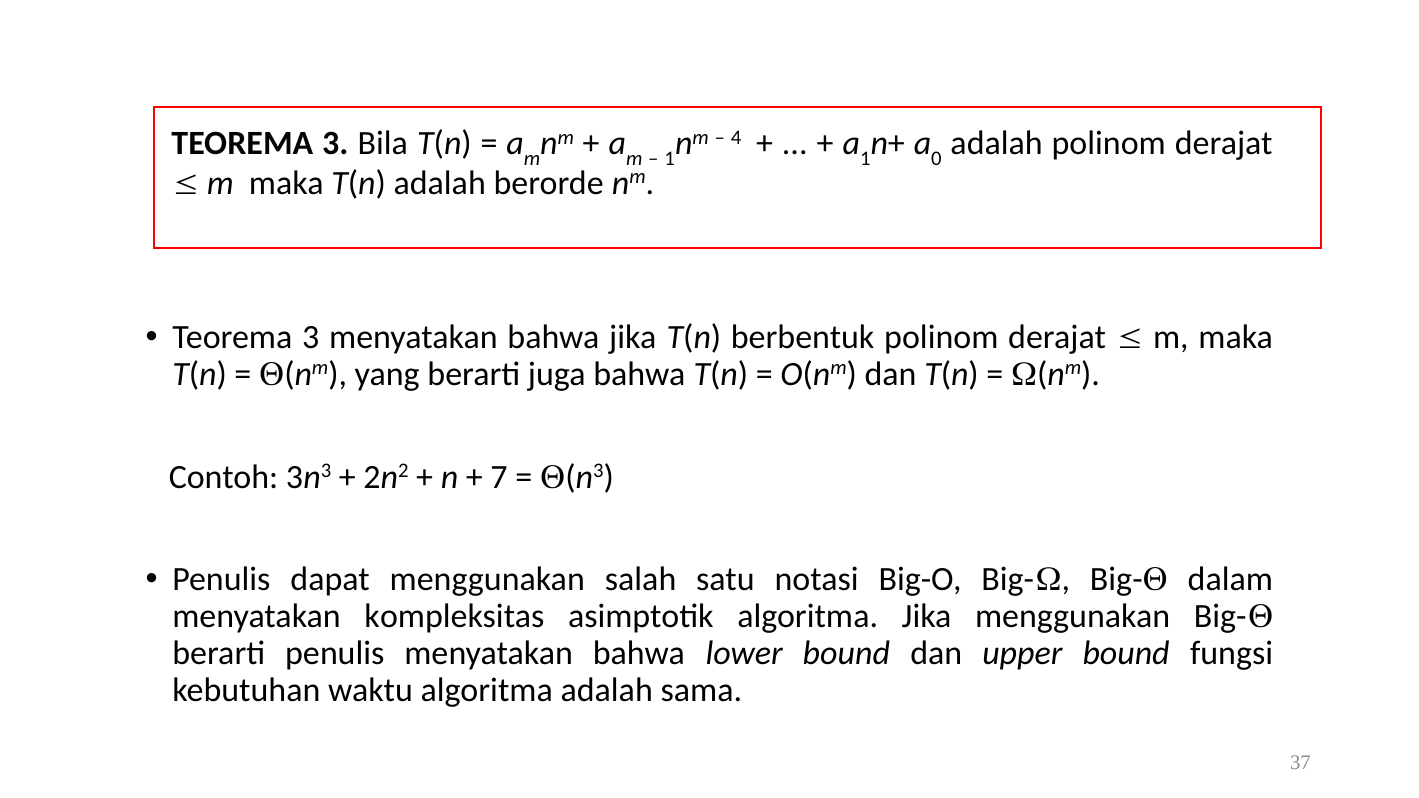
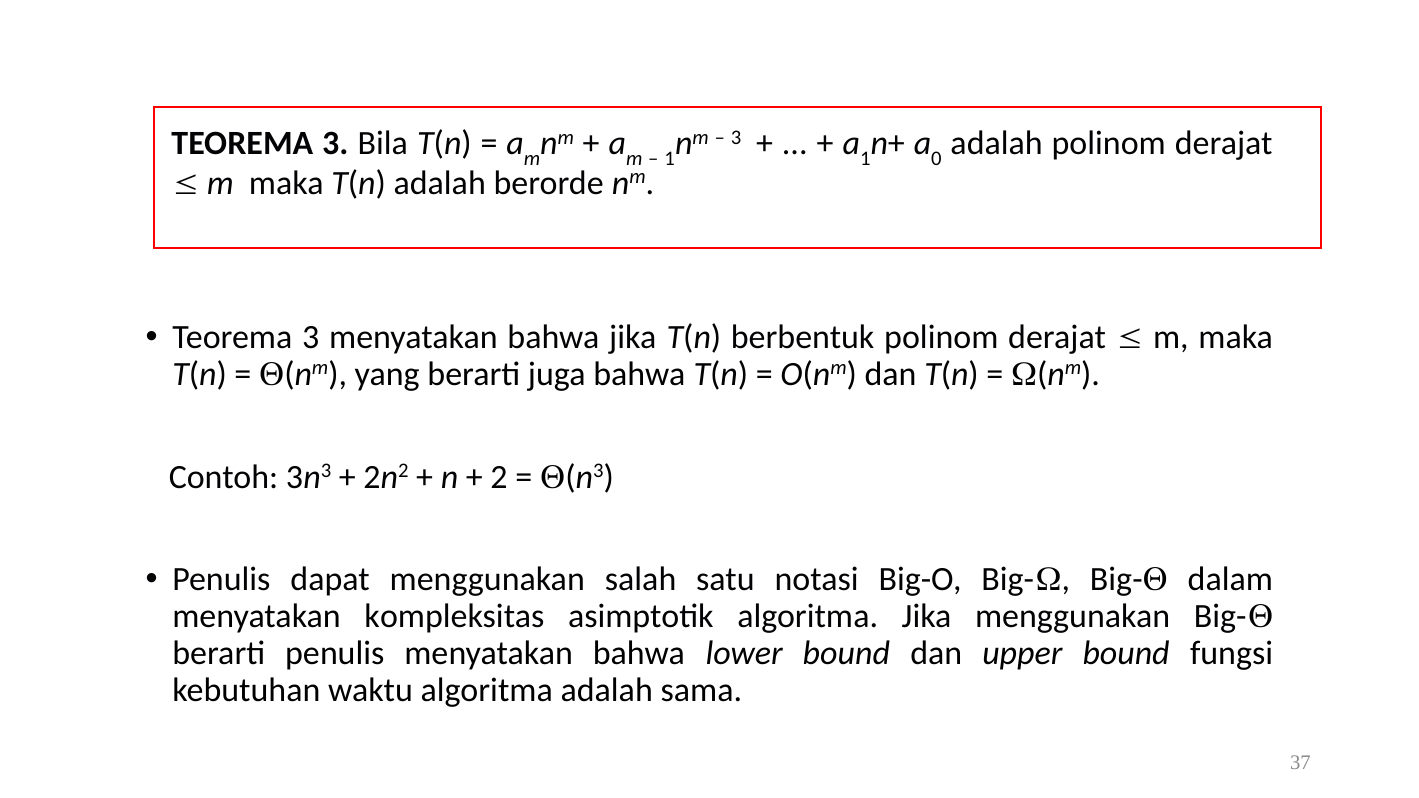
4 at (736, 138): 4 -> 3
7: 7 -> 2
